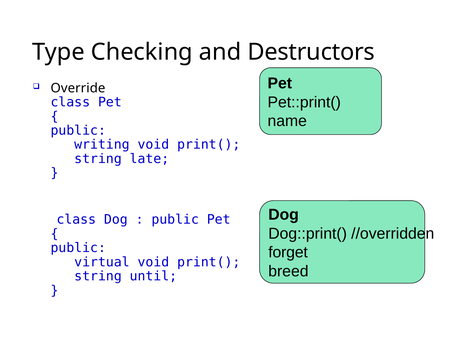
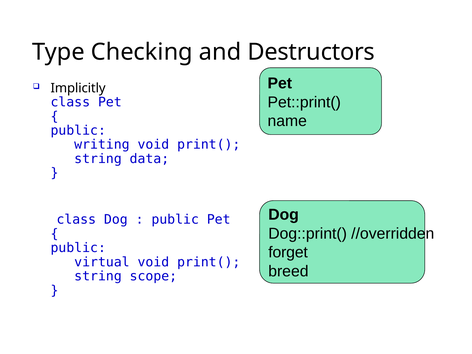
Override: Override -> Implicitly
late: late -> data
until: until -> scope
